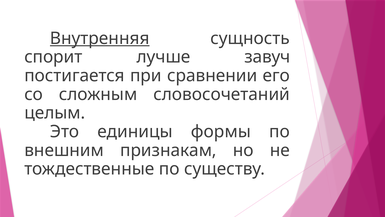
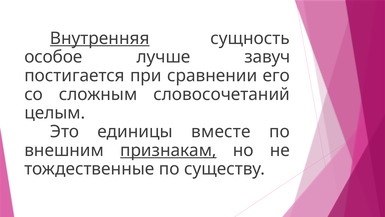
спорит: спорит -> особое
формы: формы -> вместе
признакам underline: none -> present
